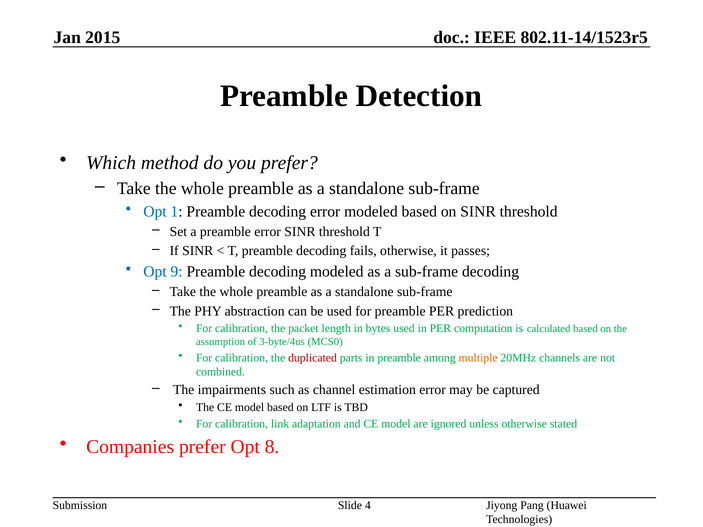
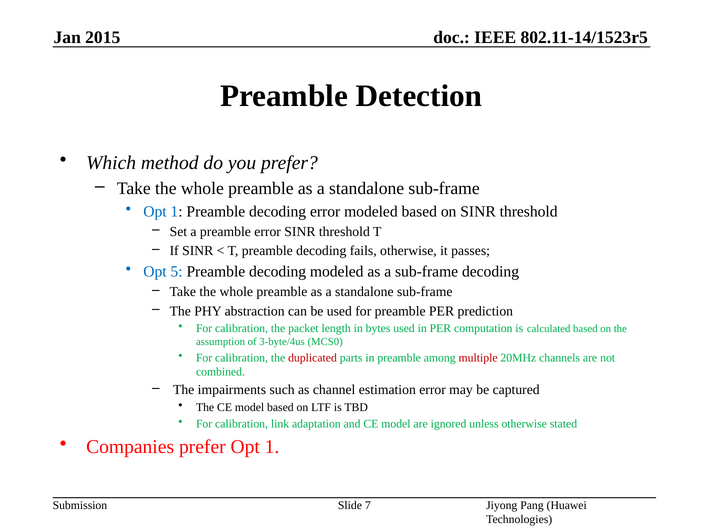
9: 9 -> 5
multiple colour: orange -> red
prefer Opt 8: 8 -> 1
4: 4 -> 7
